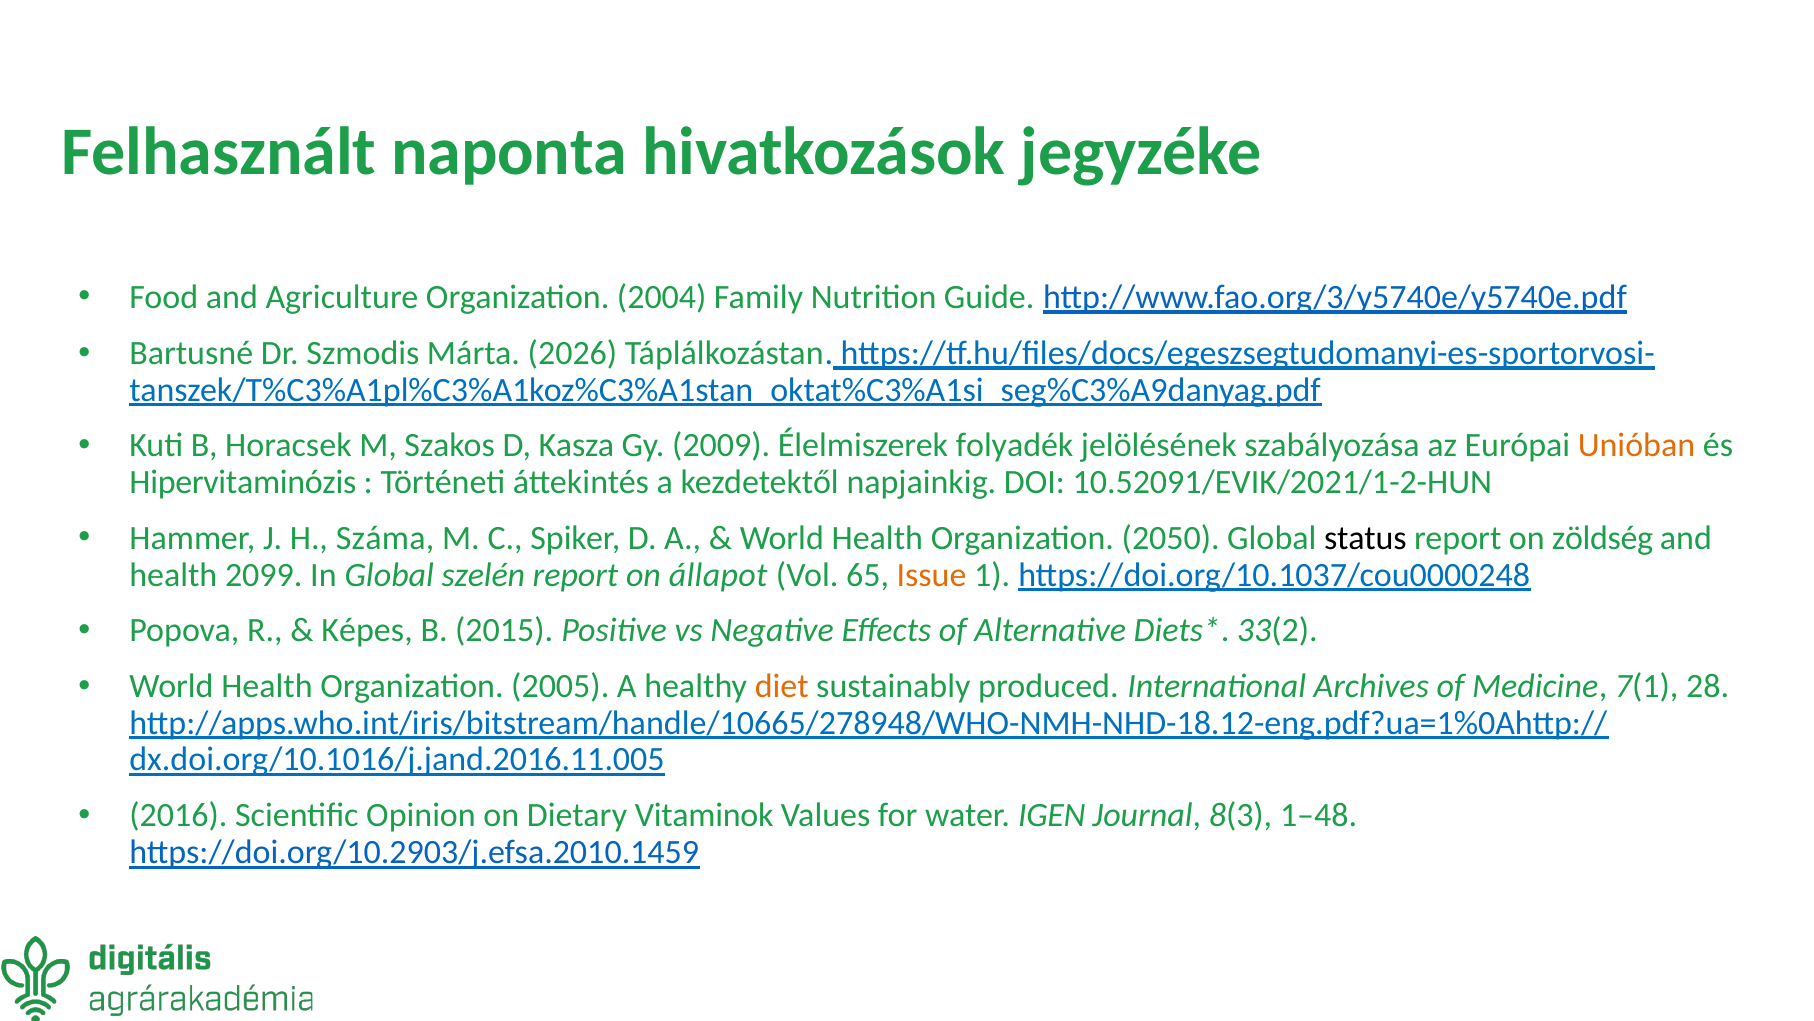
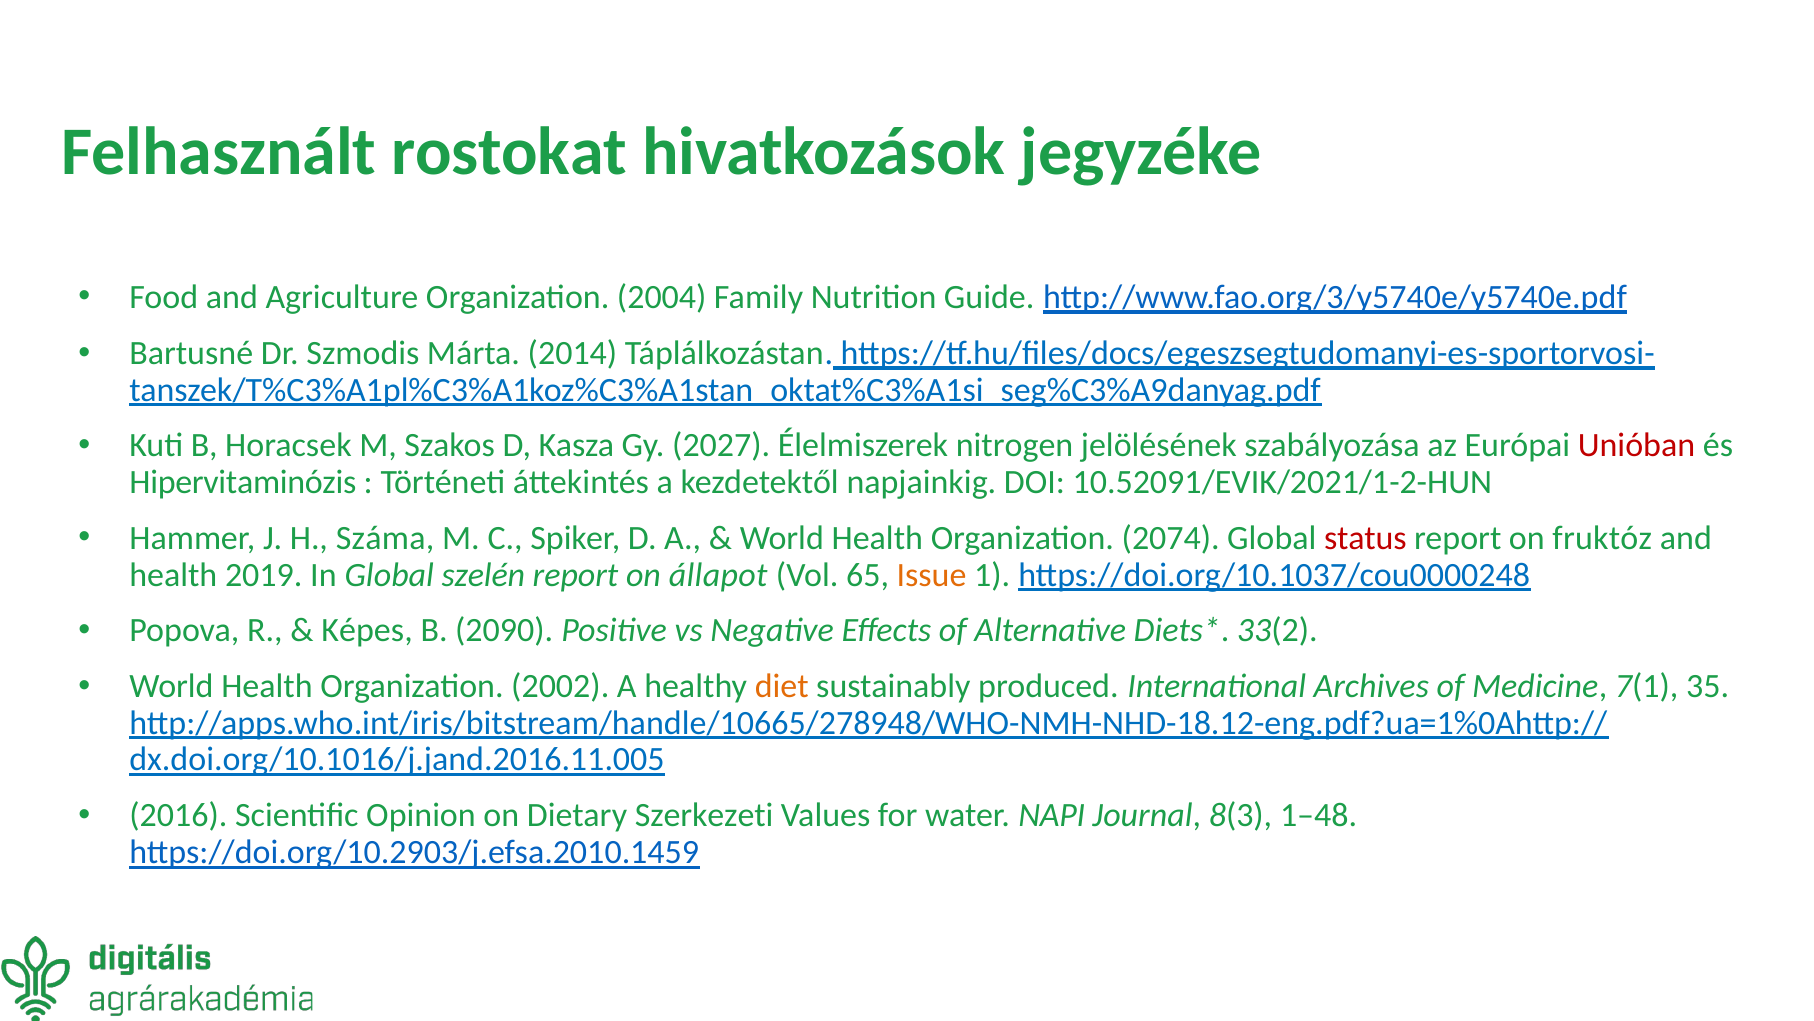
naponta: naponta -> rostokat
2026: 2026 -> 2014
2009: 2009 -> 2027
folyadék: folyadék -> nitrogen
Unióban colour: orange -> red
2050: 2050 -> 2074
status colour: black -> red
zöldség: zöldség -> fruktóz
2099: 2099 -> 2019
2015: 2015 -> 2090
2005: 2005 -> 2002
28: 28 -> 35
Vitaminok: Vitaminok -> Szerkezeti
IGEN: IGEN -> NAPI
